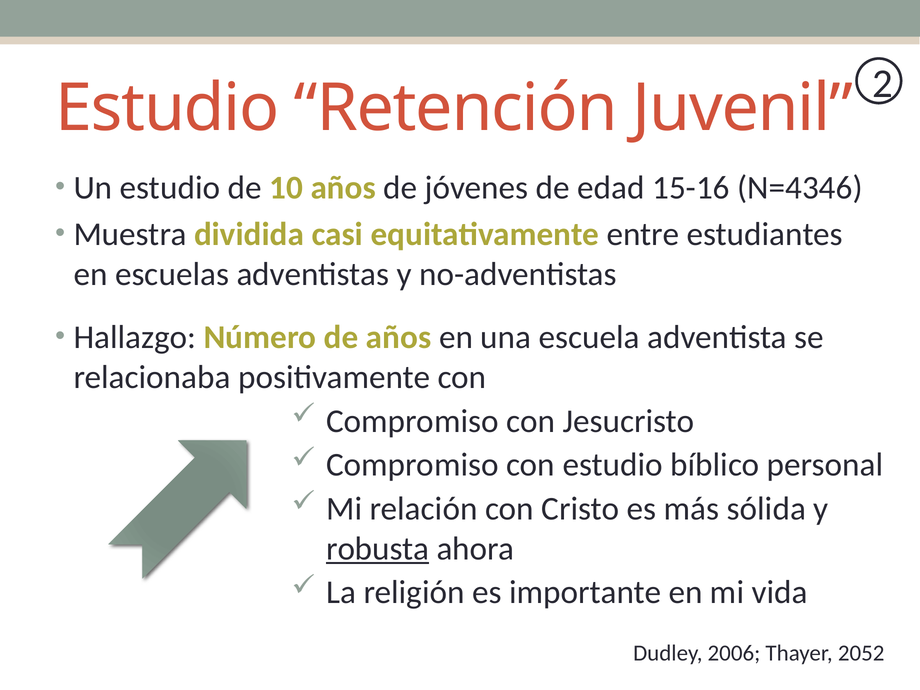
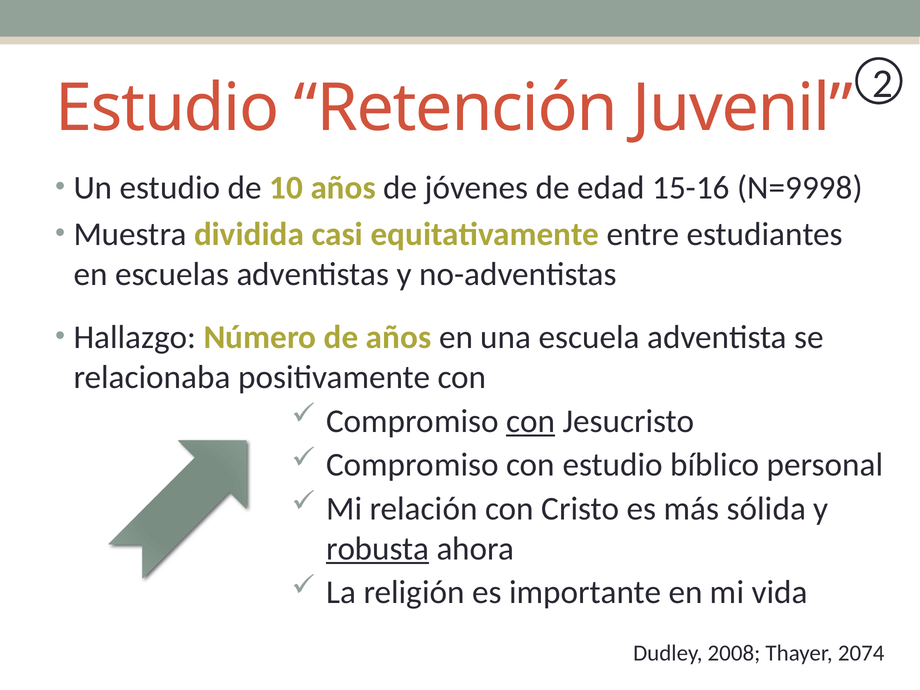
N=4346: N=4346 -> N=9998
con at (531, 421) underline: none -> present
2006: 2006 -> 2008
2052: 2052 -> 2074
